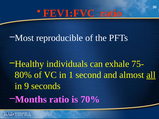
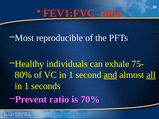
and underline: none -> present
9 at (27, 86): 9 -> 1
Months: Months -> Prevent
